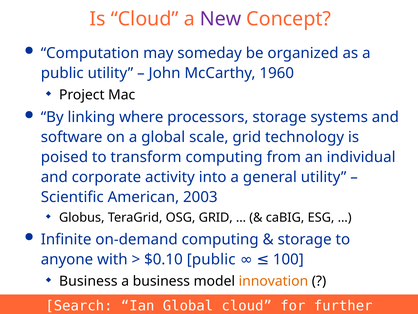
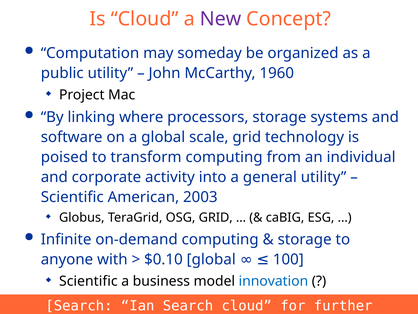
$0.10 public: public -> global
Business at (88, 281): Business -> Scientific
innovation colour: orange -> blue
Ian Global: Global -> Search
